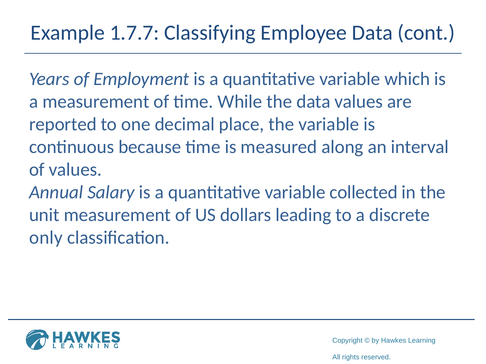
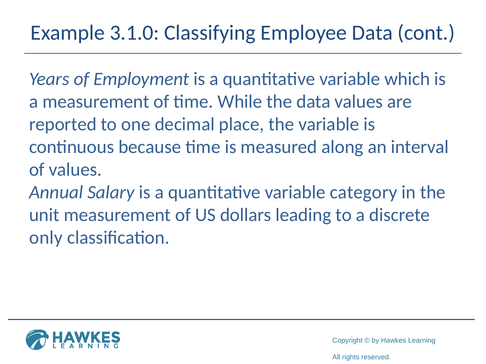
1.7.7: 1.7.7 -> 3.1.0
collected: collected -> category
